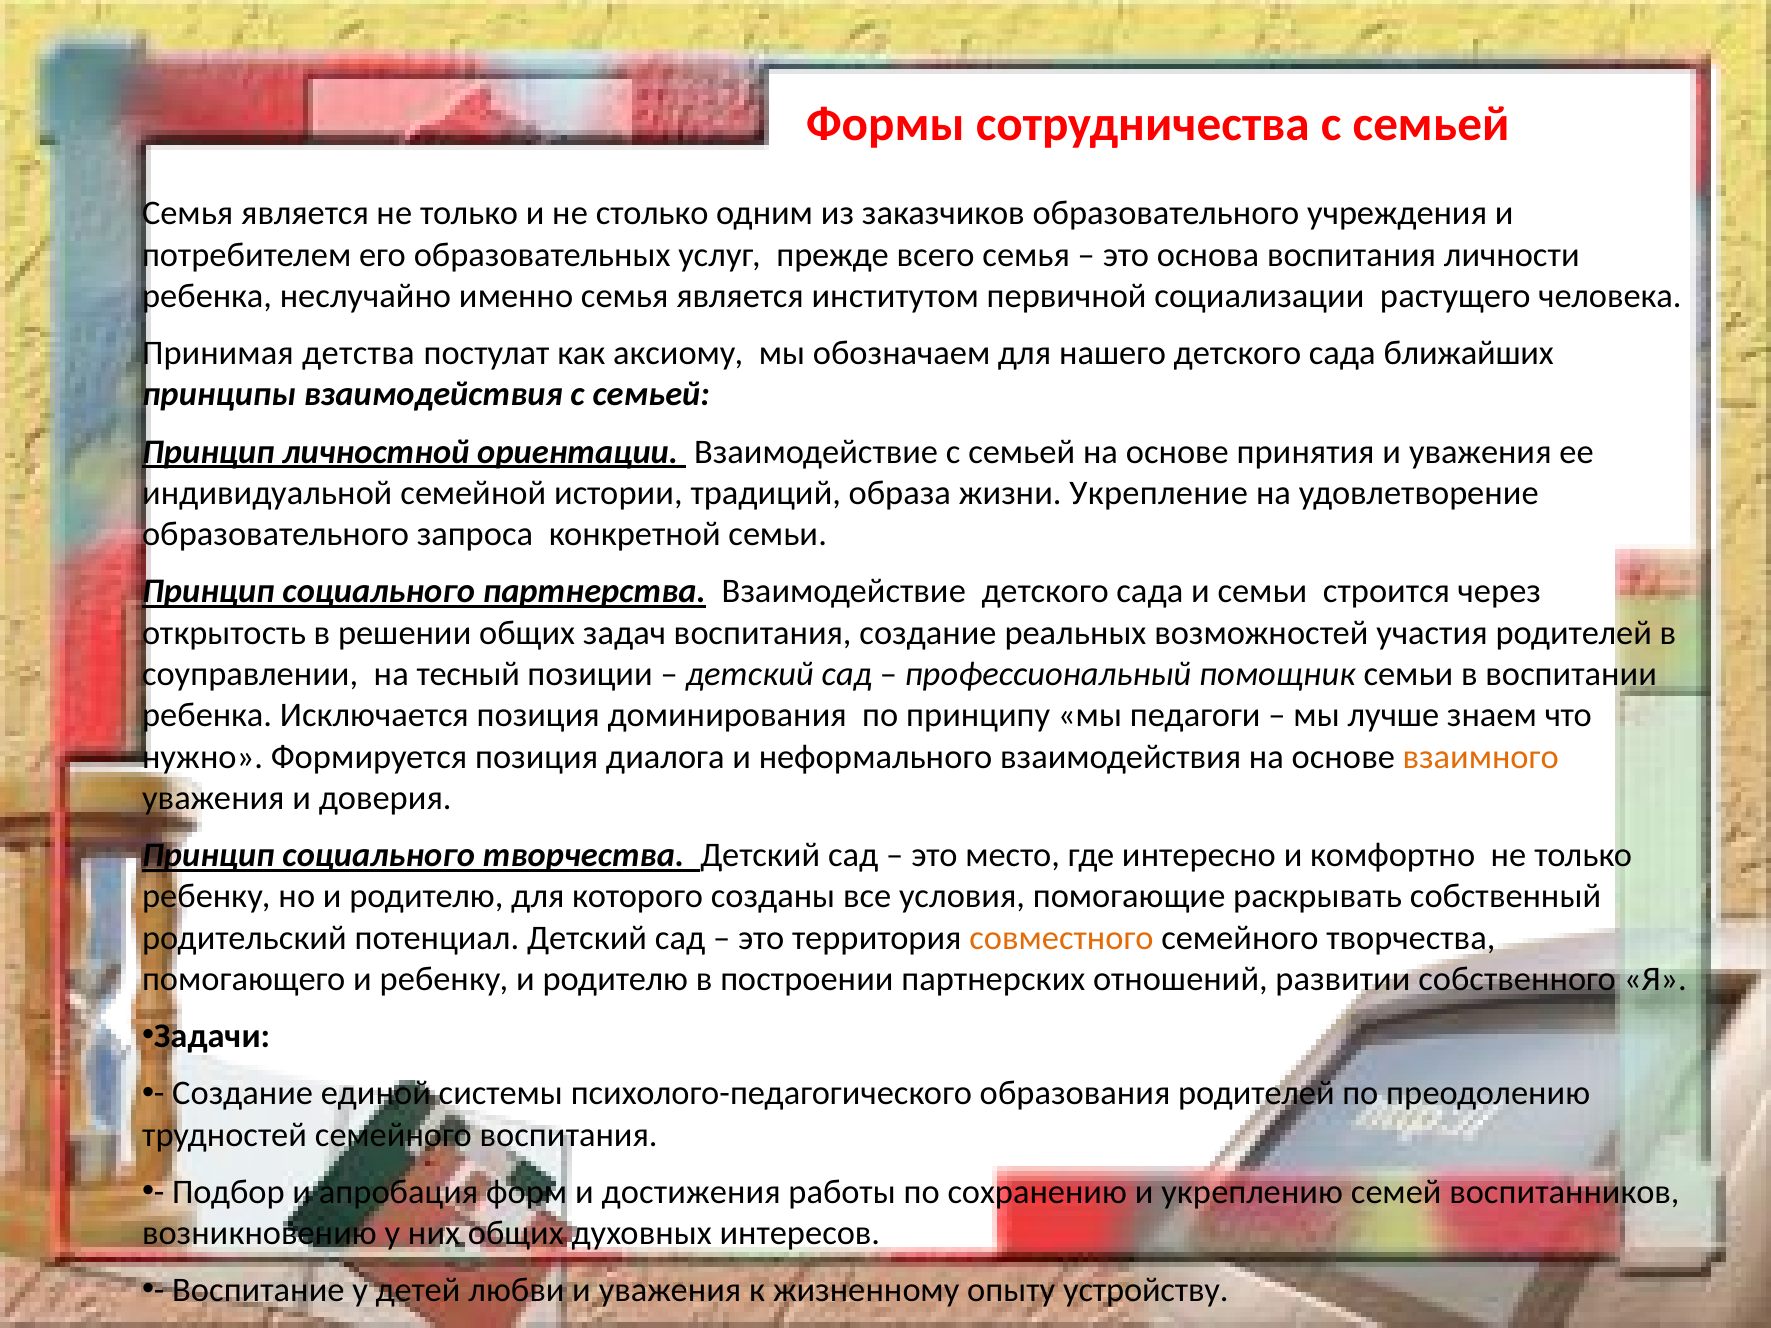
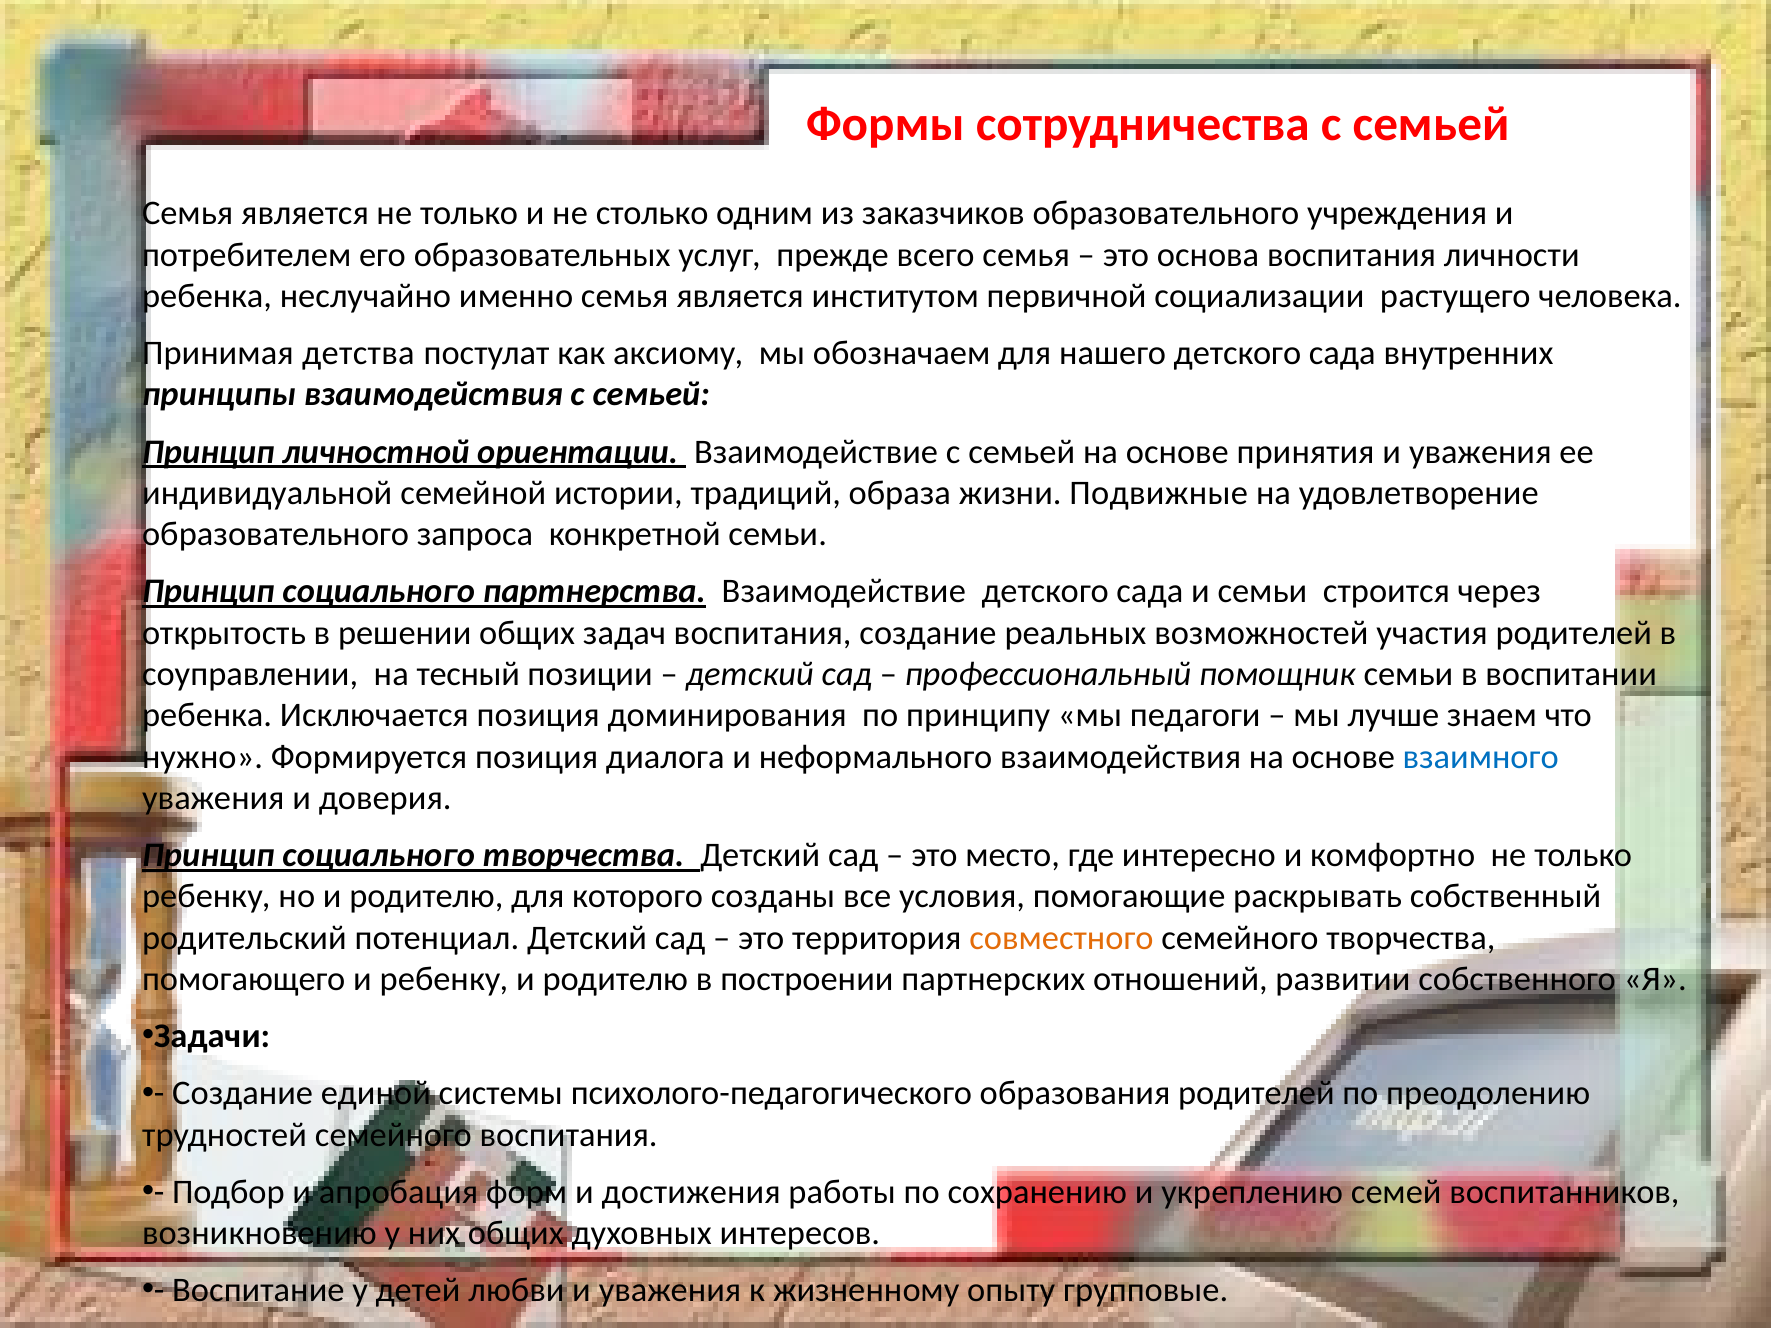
ближайших: ближайших -> внутренних
Укрепление: Укрепление -> Подвижные
взаимного colour: orange -> blue
устройству: устройству -> групповые
